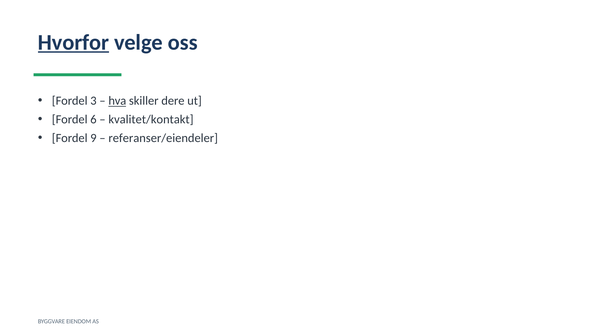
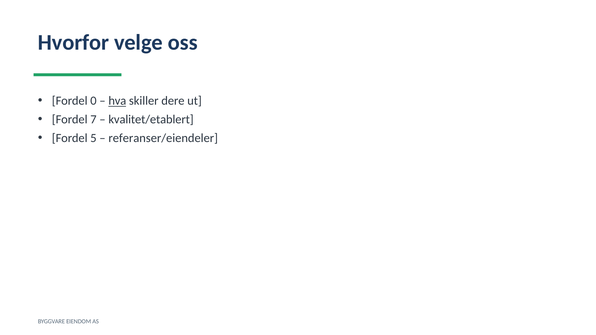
Hvorfor underline: present -> none
3: 3 -> 0
6: 6 -> 7
kvalitet/kontakt: kvalitet/kontakt -> kvalitet/etablert
9: 9 -> 5
